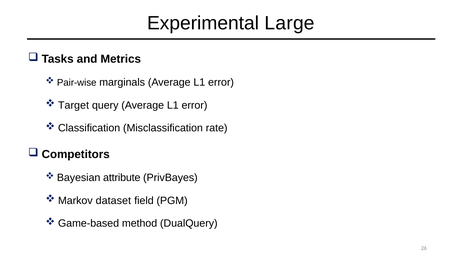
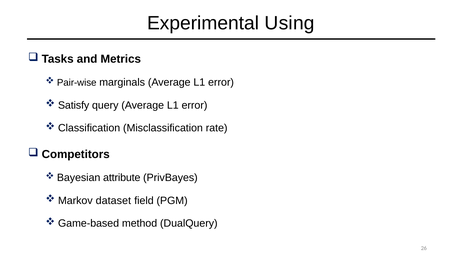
Large: Large -> Using
Target: Target -> Satisfy
